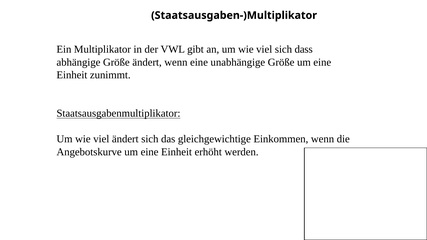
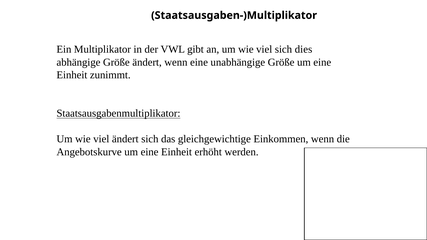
dass: dass -> dies
